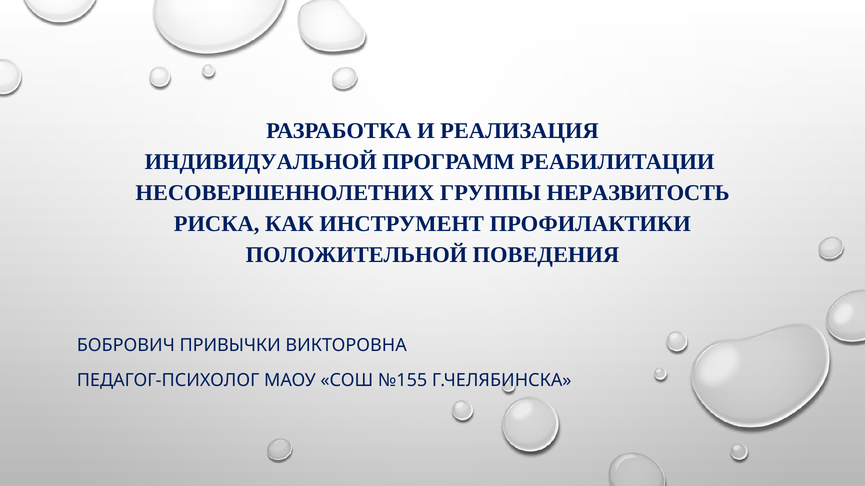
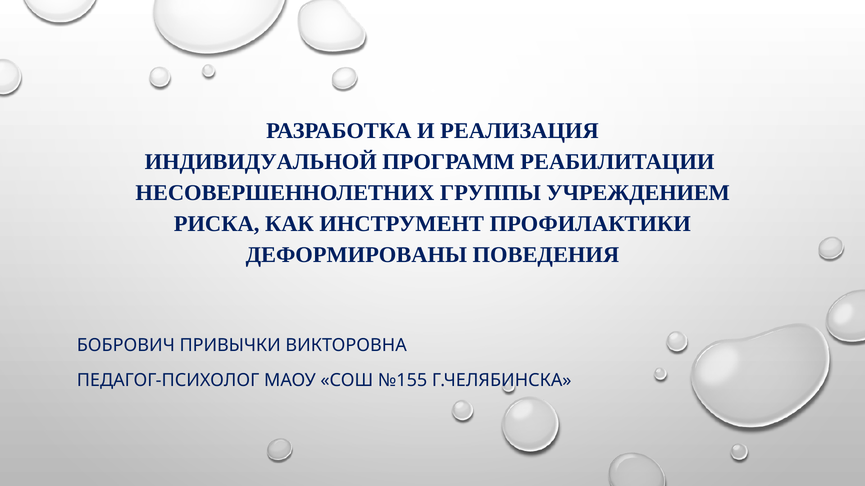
НЕРАЗВИТОСТЬ: НЕРАЗВИТОСТЬ -> УЧРЕЖДЕНИЕМ
ПОЛОЖИТЕЛЬНОЙ: ПОЛОЖИТЕЛЬНОЙ -> ДЕФОРМИРОВАНЫ
